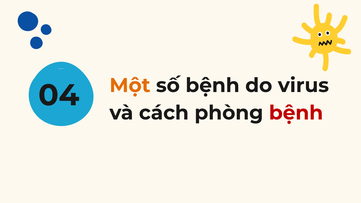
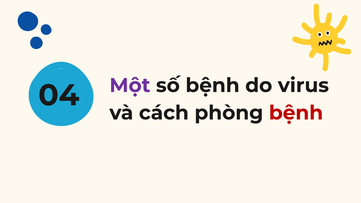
Một colour: orange -> purple
